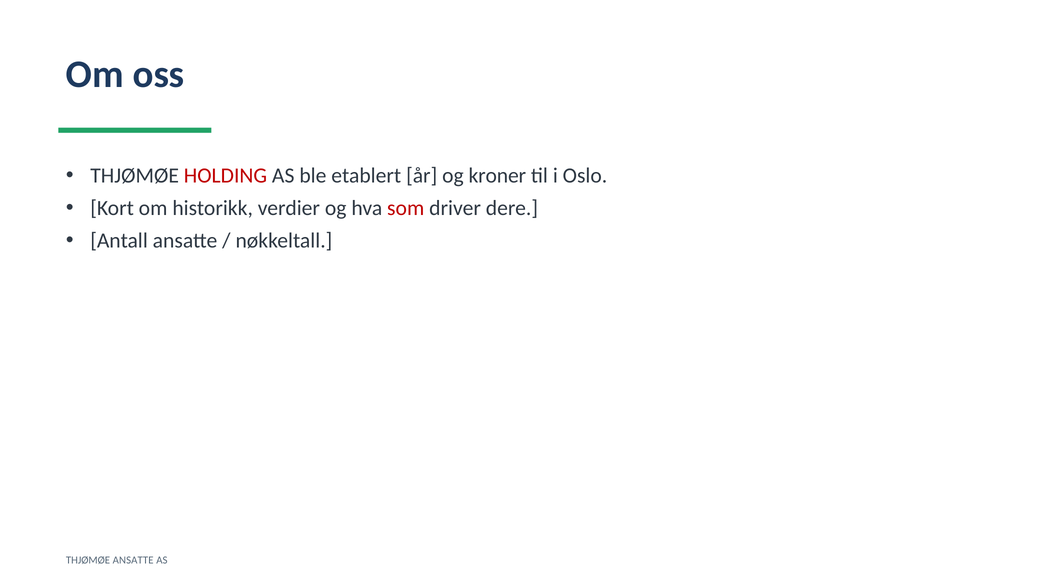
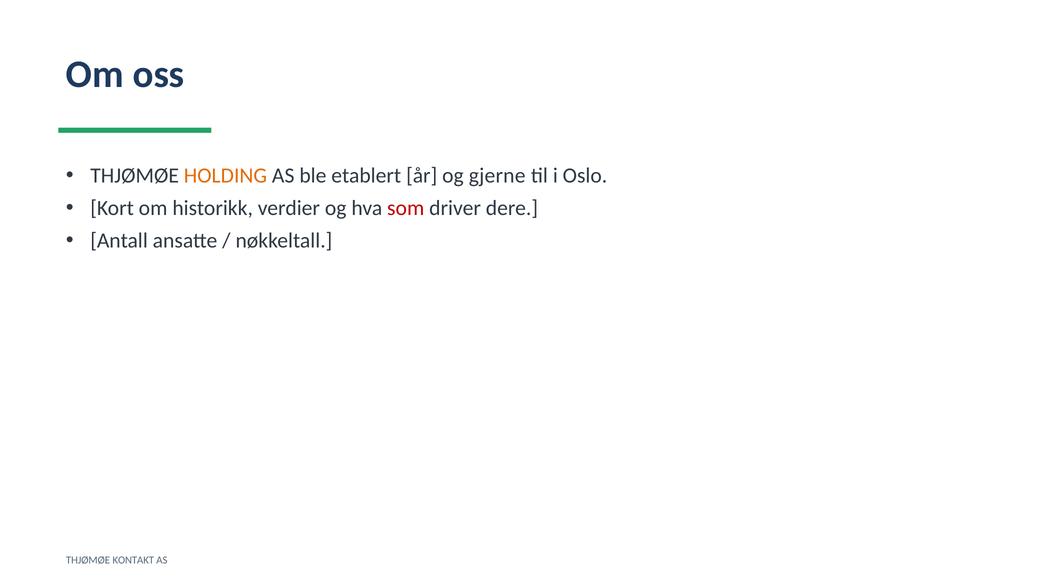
HOLDING colour: red -> orange
kroner: kroner -> gjerne
THJØMØE ANSATTE: ANSATTE -> KONTAKT
